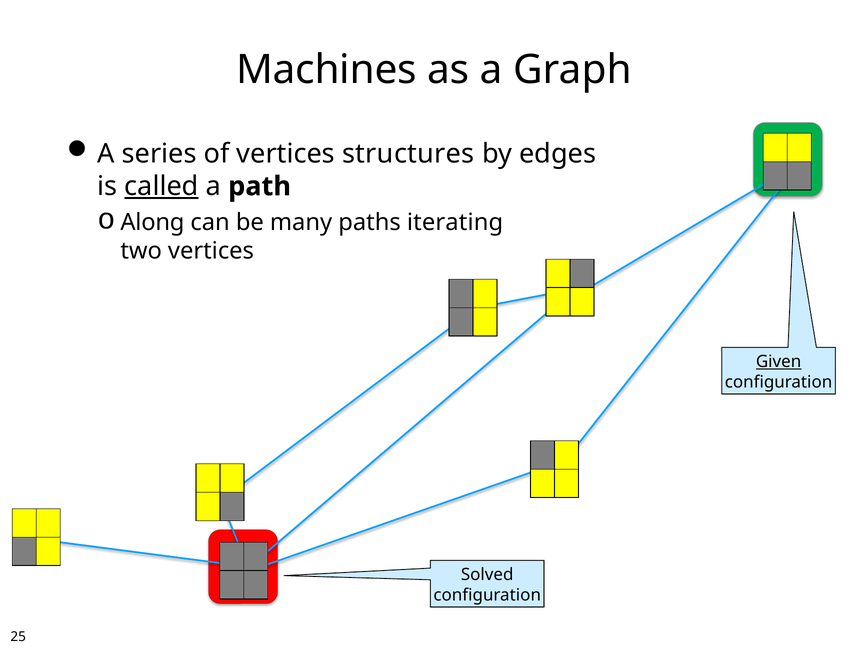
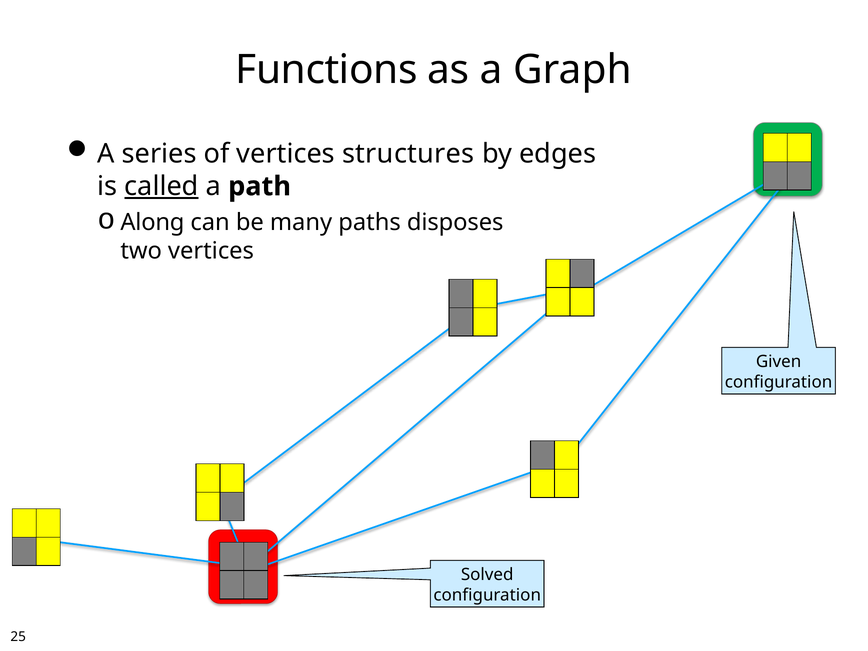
Machines: Machines -> Functions
iterating: iterating -> disposes
Given underline: present -> none
